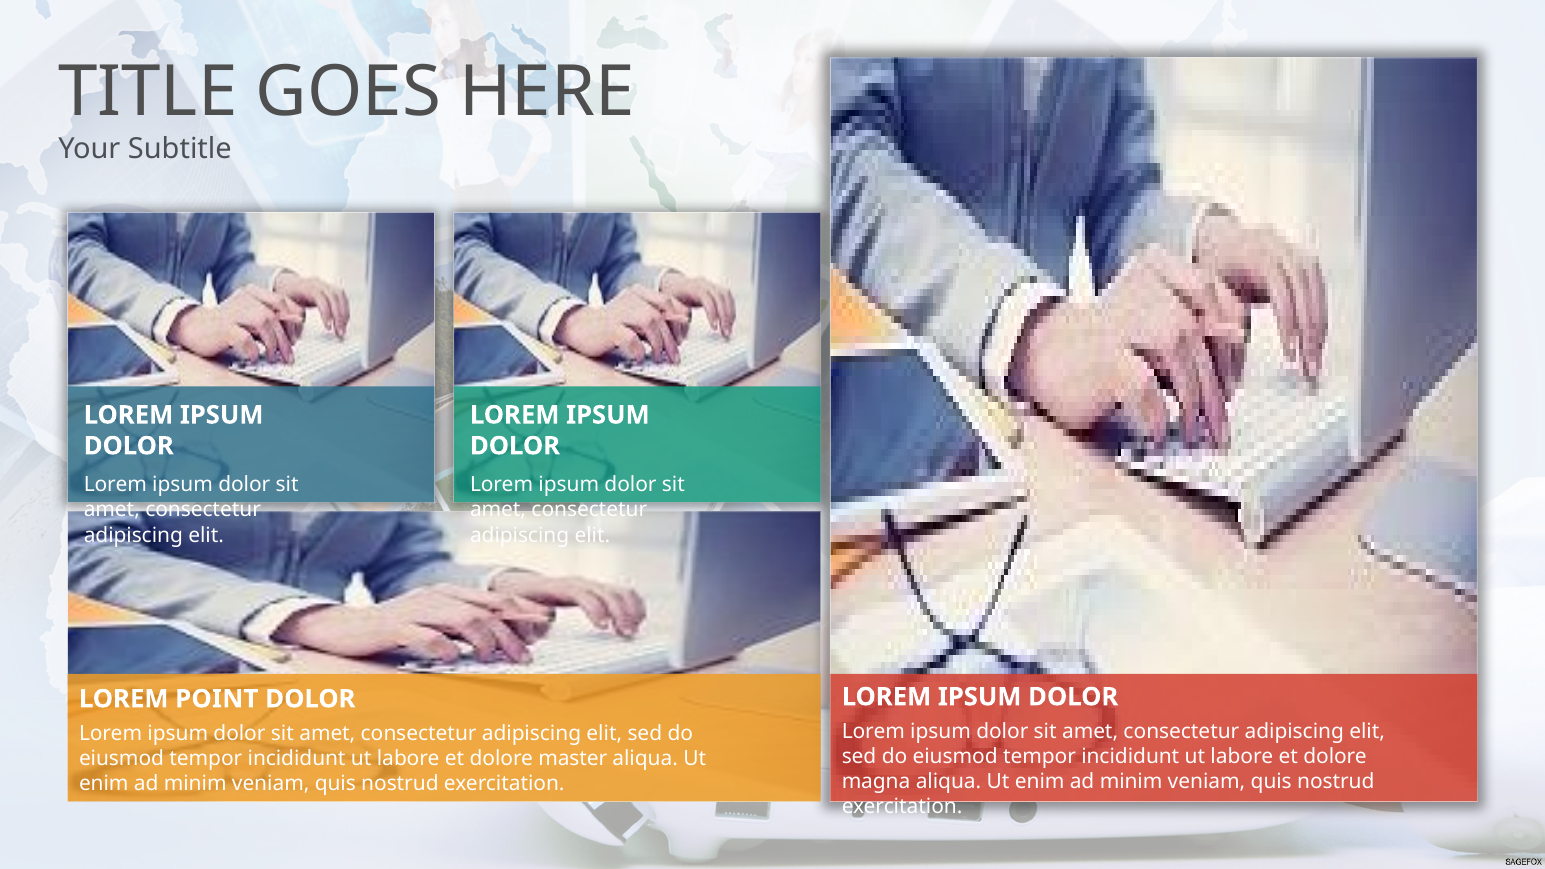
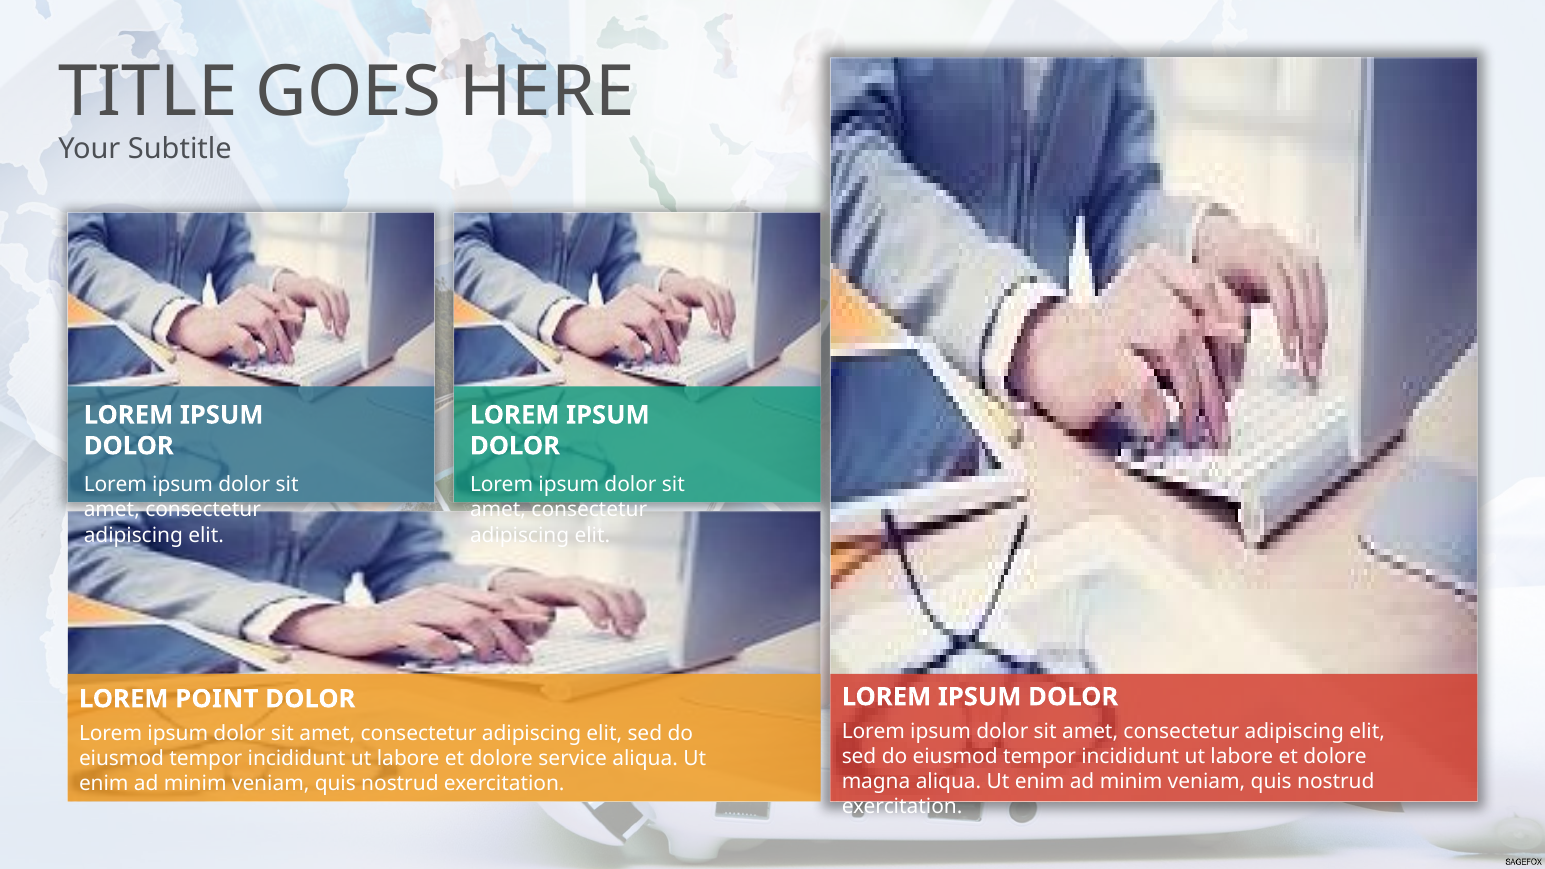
master: master -> service
